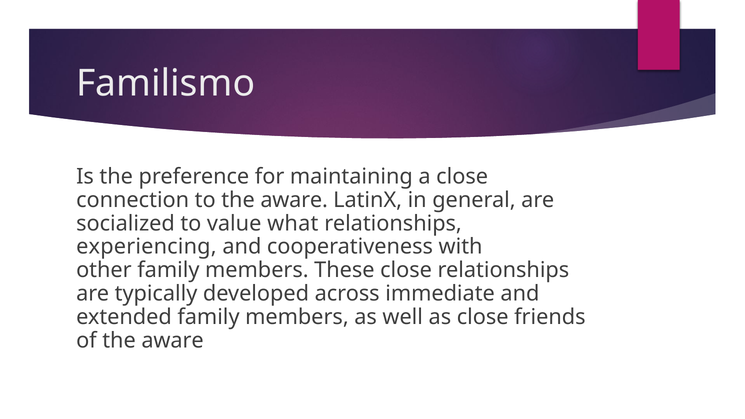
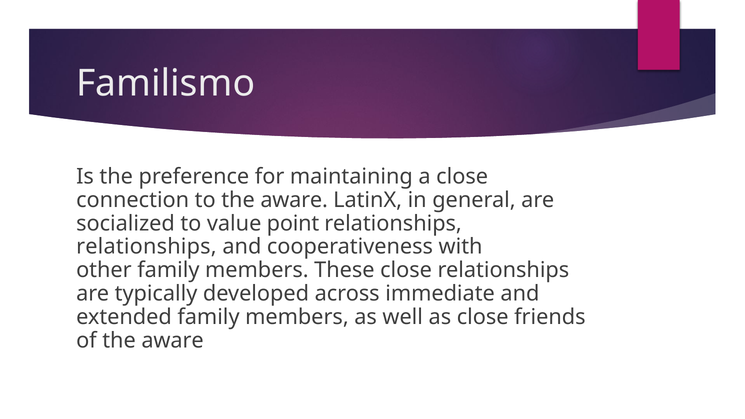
what: what -> point
experiencing at (146, 247): experiencing -> relationships
